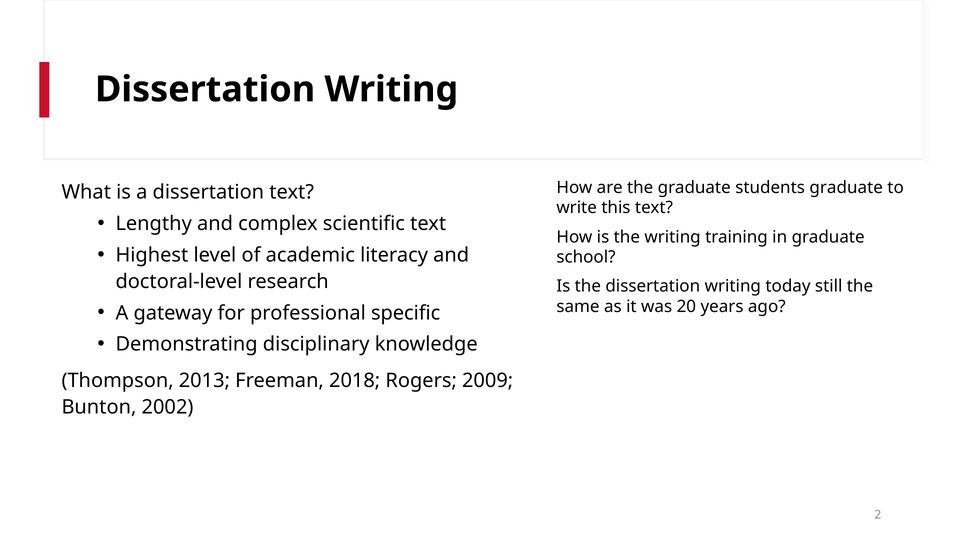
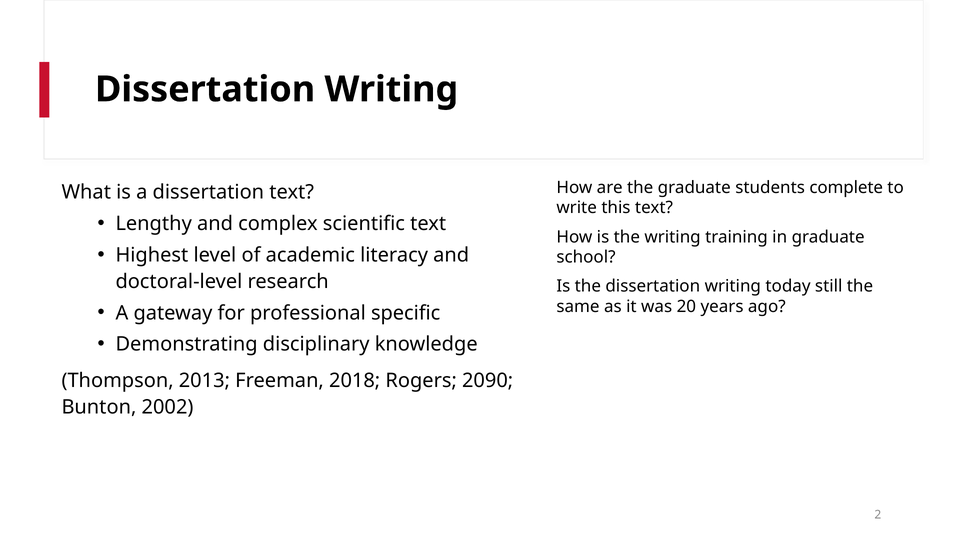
students graduate: graduate -> complete
2009: 2009 -> 2090
